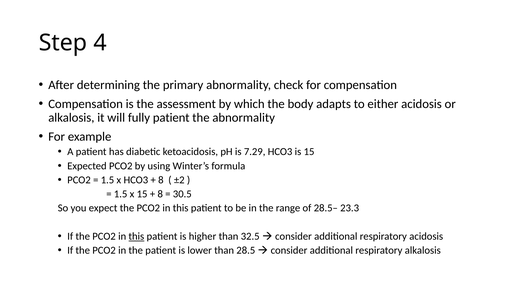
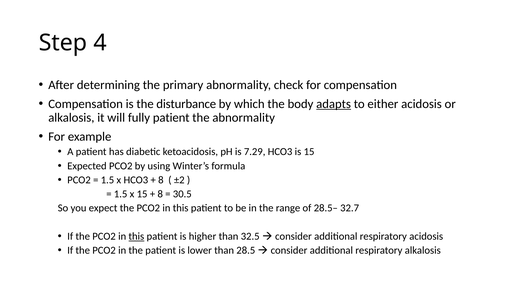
assessment: assessment -> disturbance
adapts underline: none -> present
23.3: 23.3 -> 32.7
